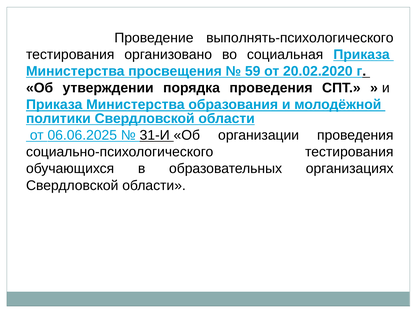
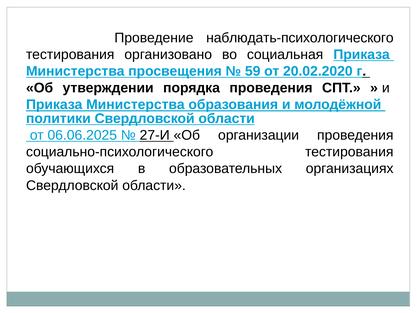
выполнять-психологического: выполнять-психологического -> наблюдать-психологического
31-И: 31-И -> 27-И
